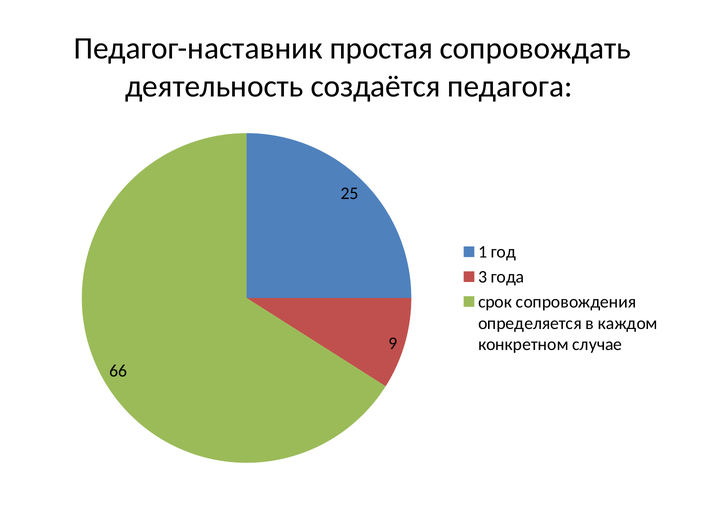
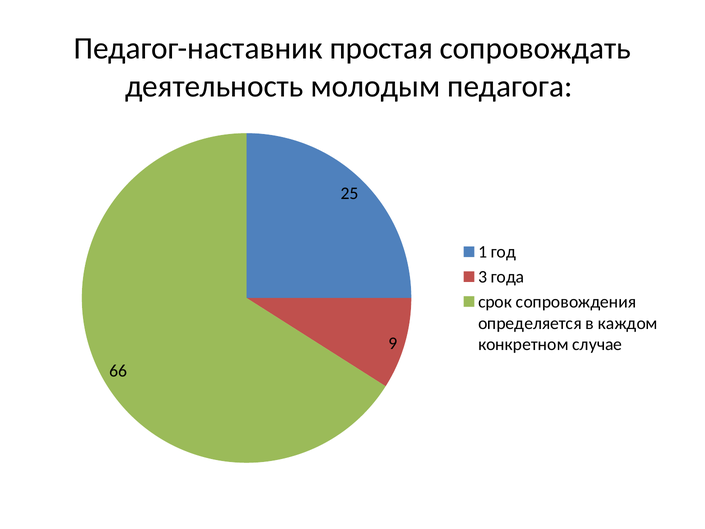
создаётся: создаётся -> молодым
